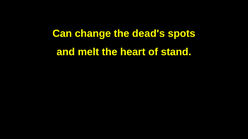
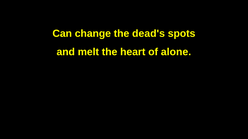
stand: stand -> alone
